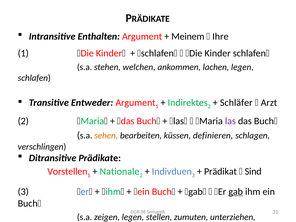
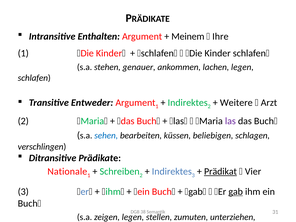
welchen: welchen -> genauer
Schläfer: Schläfer -> Weitere
sehen colour: orange -> blue
definieren: definieren -> beliebigen
Vorstellen: Vorstellen -> Nationale
Nationale: Nationale -> Schreiben
Indivduen at (172, 172): Indivduen -> Indirektes
Prädikat underline: none -> present
Sind: Sind -> Vier
